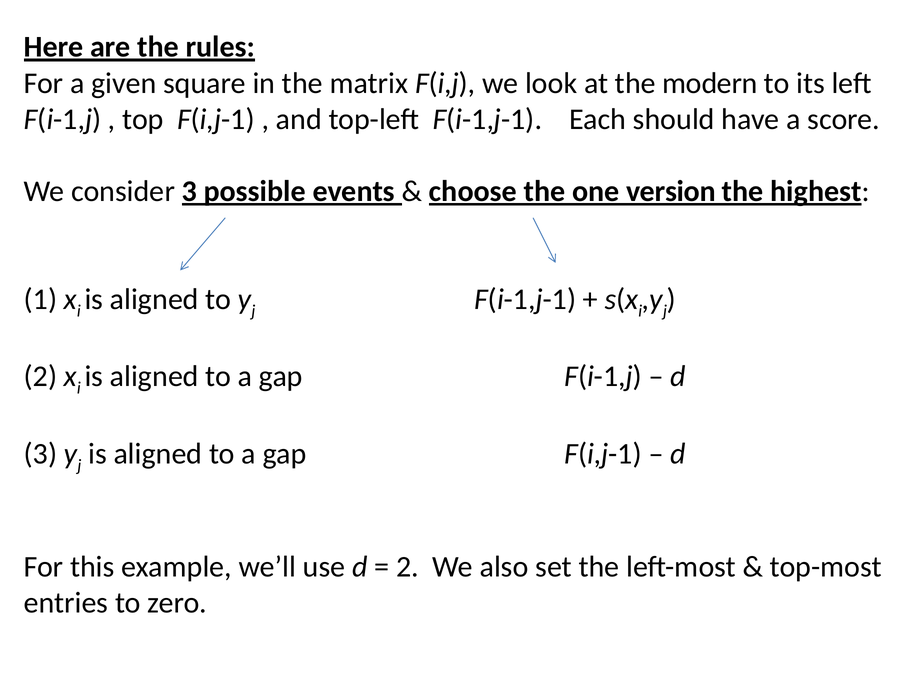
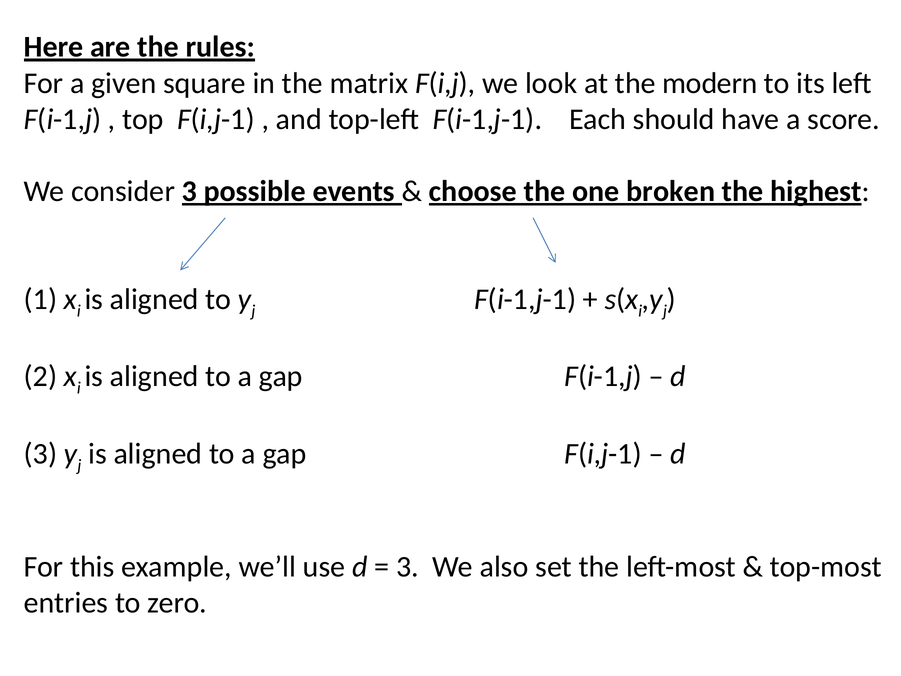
version: version -> broken
2 at (407, 567): 2 -> 3
